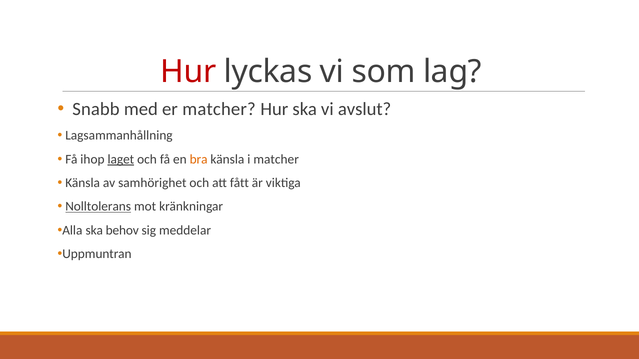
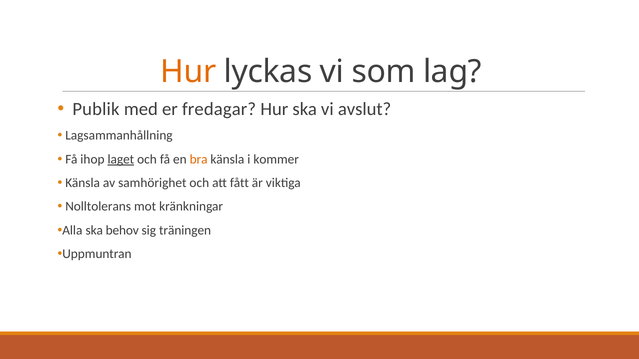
Hur at (188, 72) colour: red -> orange
Snabb: Snabb -> Publik
er matcher: matcher -> fredagar
i matcher: matcher -> kommer
Nolltolerans underline: present -> none
meddelar: meddelar -> träningen
